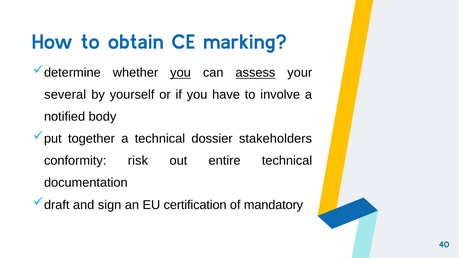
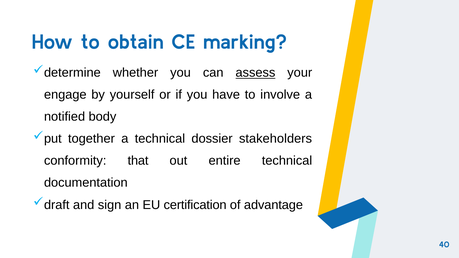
you at (181, 73) underline: present -> none
several: several -> engage
risk: risk -> that
mandatory: mandatory -> advantage
